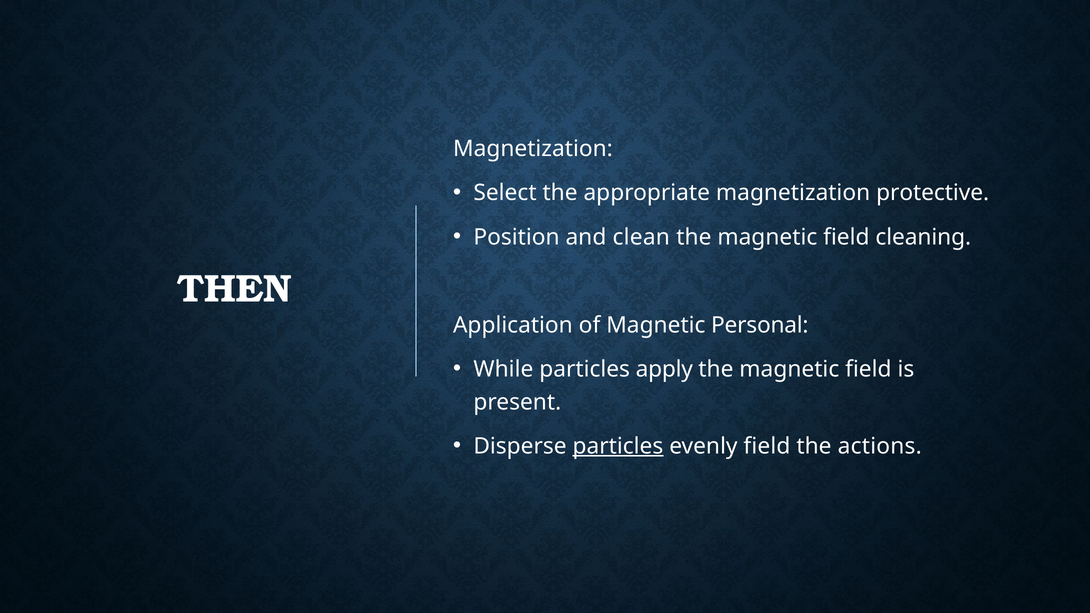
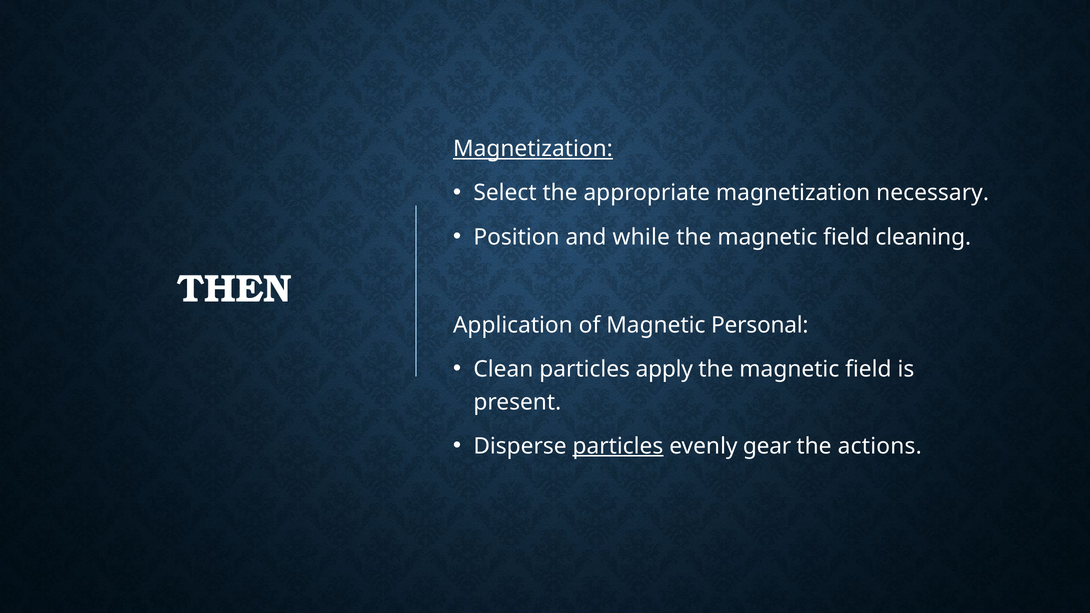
Magnetization at (533, 149) underline: none -> present
protective: protective -> necessary
clean: clean -> while
While: While -> Clean
evenly field: field -> gear
